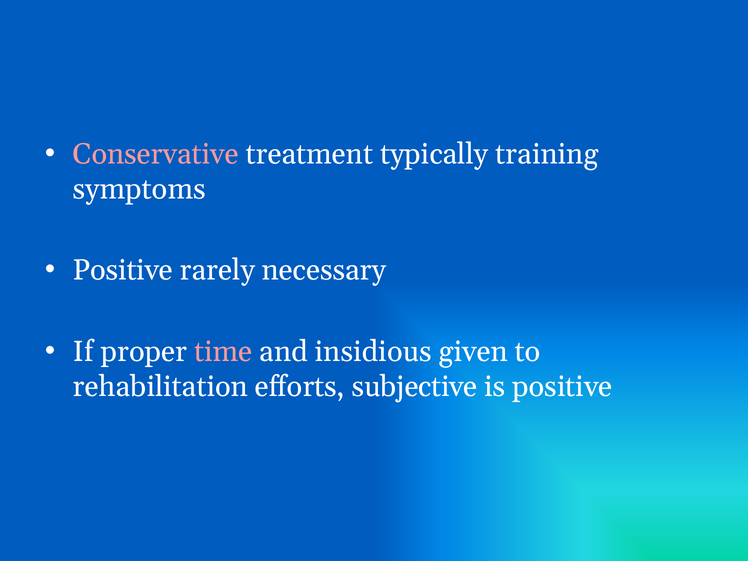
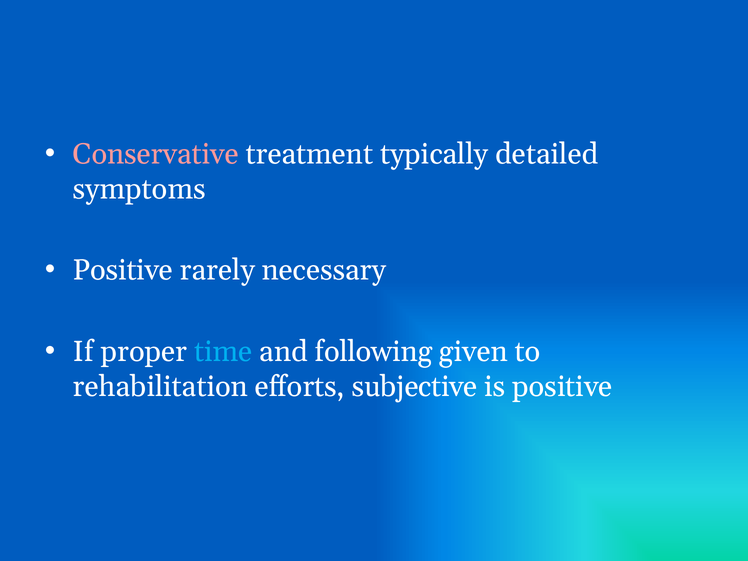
training: training -> detailed
time colour: pink -> light blue
insidious: insidious -> following
